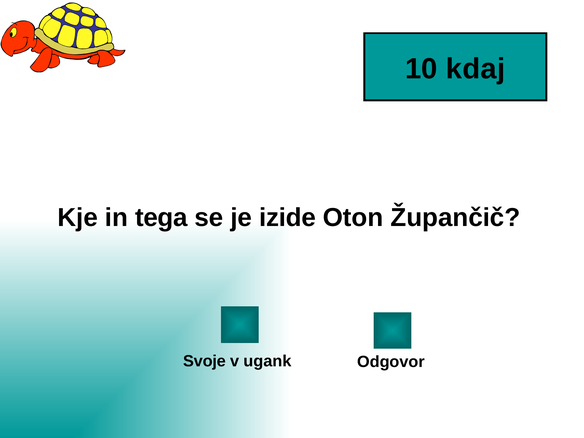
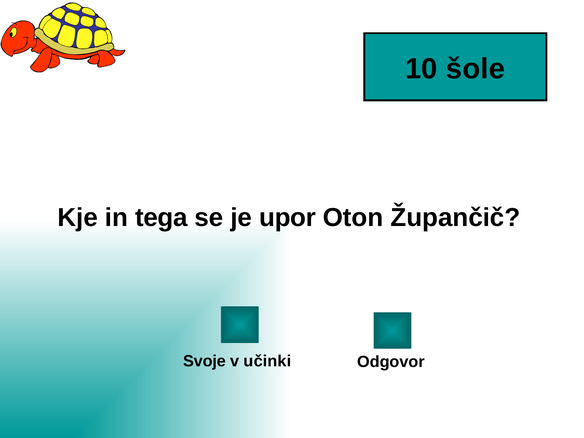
kdaj: kdaj -> šole
izide: izide -> upor
ugank: ugank -> učinki
